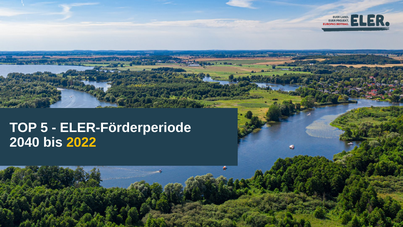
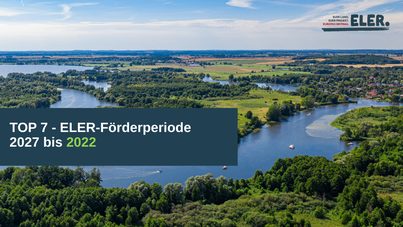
5: 5 -> 7
2040: 2040 -> 2027
2022 colour: yellow -> light green
